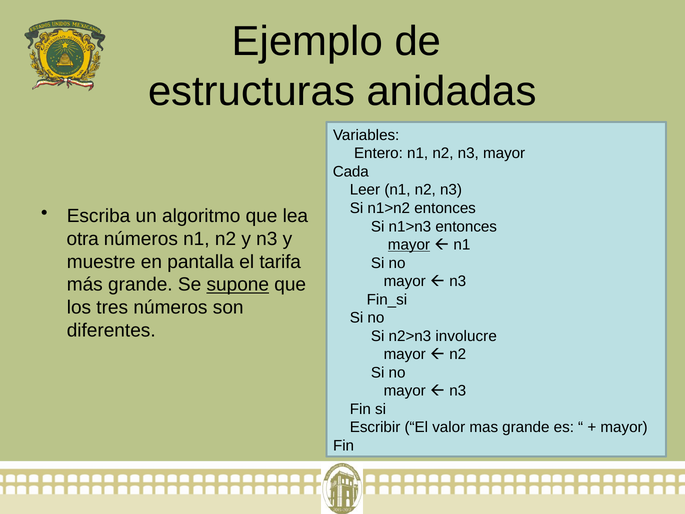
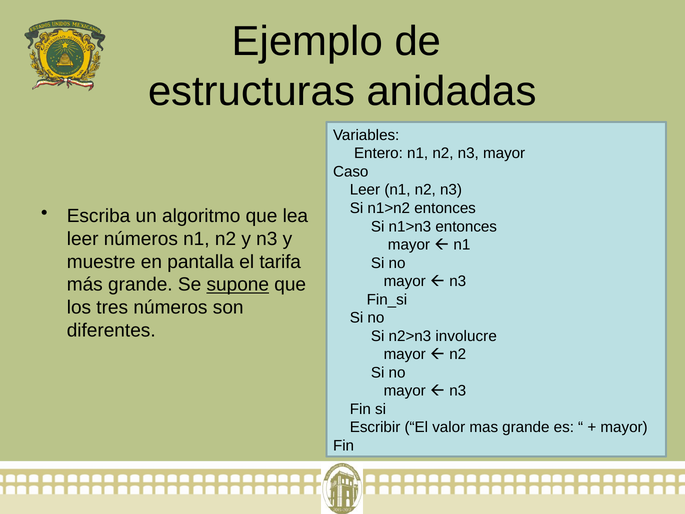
Cada: Cada -> Caso
otra at (83, 239): otra -> leer
mayor at (409, 245) underline: present -> none
